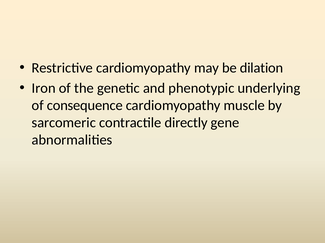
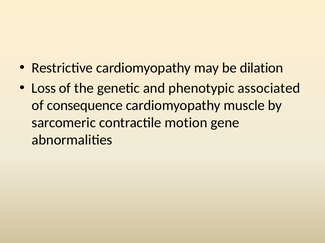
Iron: Iron -> Loss
underlying: underlying -> associated
directly: directly -> motion
